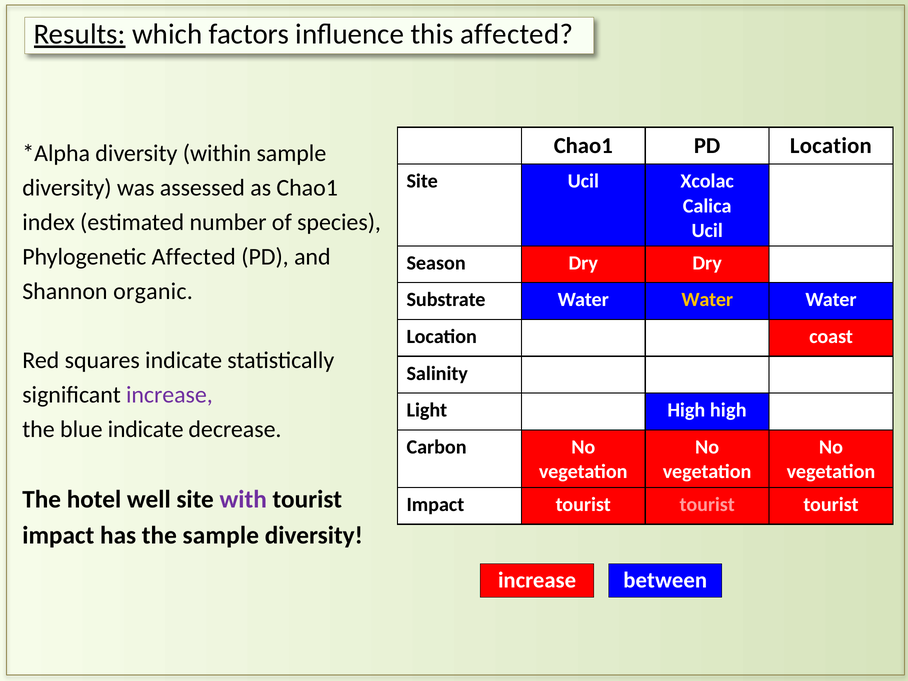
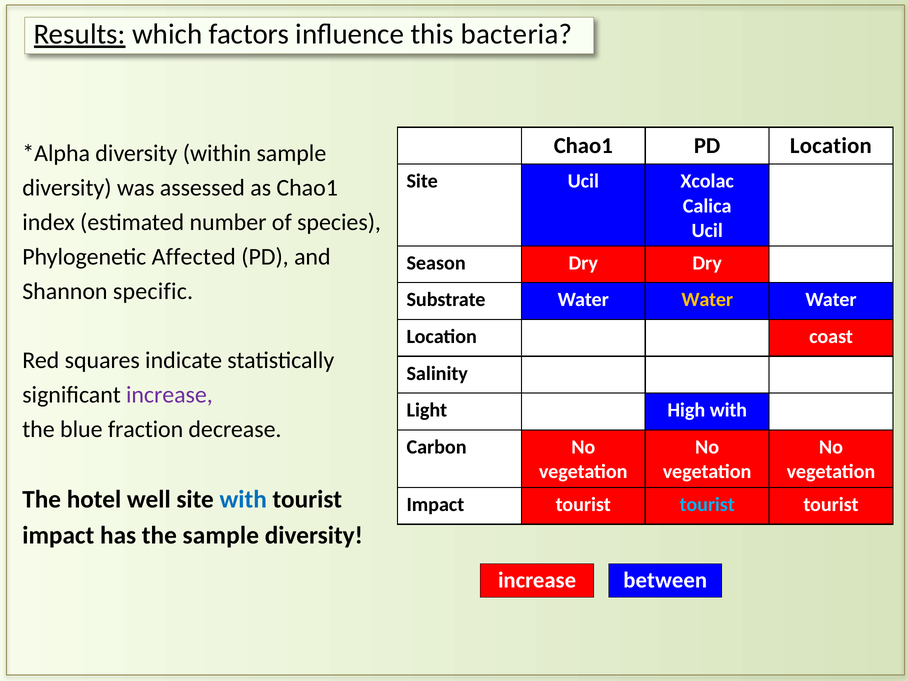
this affected: affected -> bacteria
organic: organic -> specific
High high: high -> with
blue indicate: indicate -> fraction
with at (243, 499) colour: purple -> blue
tourist at (707, 505) colour: pink -> light blue
